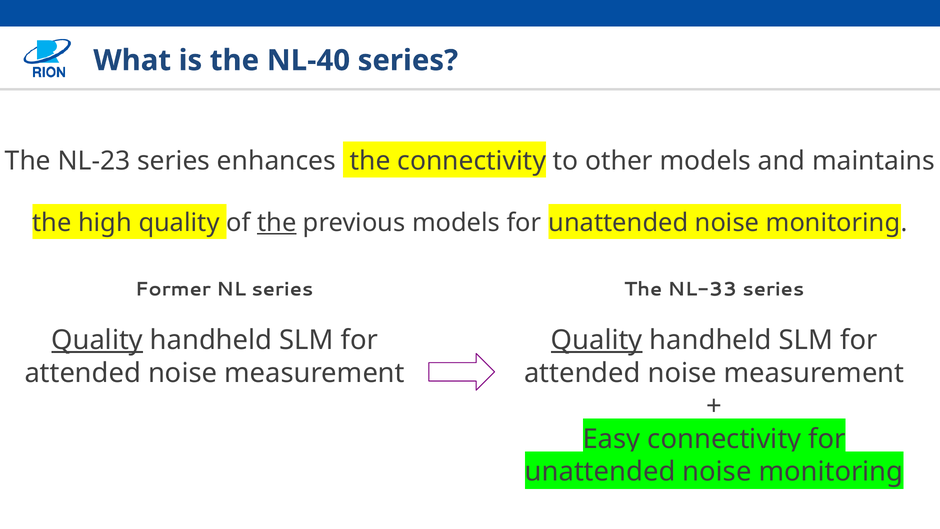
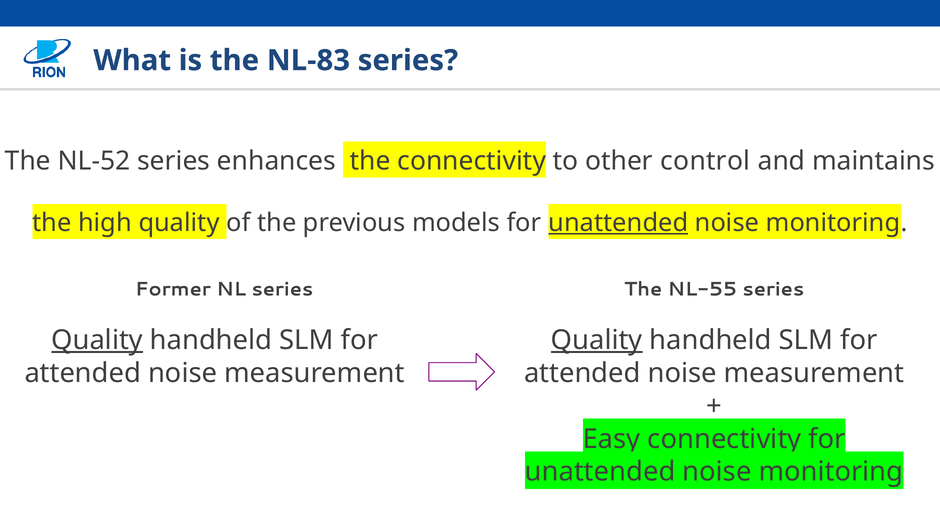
NL-40: NL-40 -> NL-83
NL-23: NL-23 -> NL-52
other models: models -> control
the at (277, 223) underline: present -> none
unattended at (618, 223) underline: none -> present
NL-33: NL-33 -> NL-55
